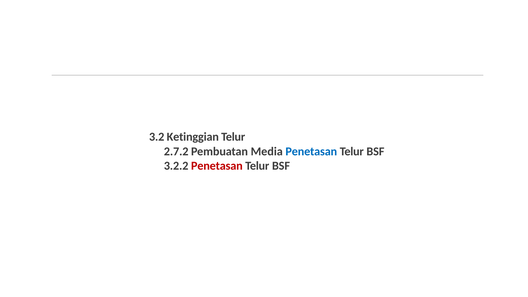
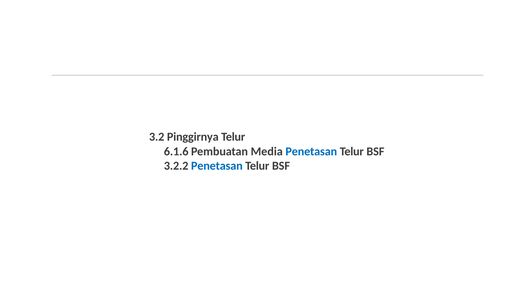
Ketinggian: Ketinggian -> Pinggirnya
2.7.2: 2.7.2 -> 6.1.6
Penetasan at (217, 166) colour: red -> blue
